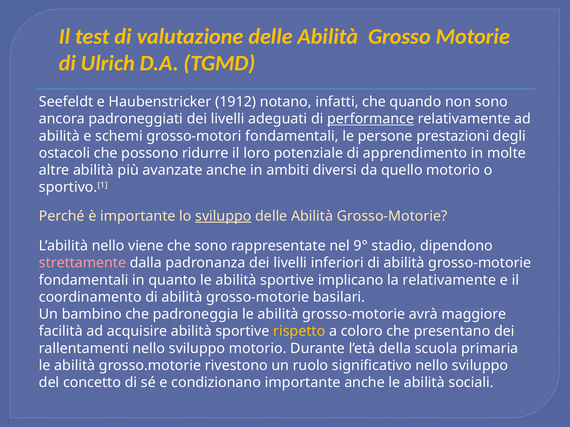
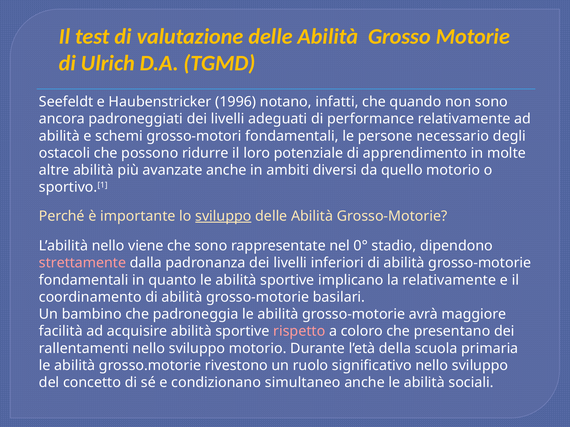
1912: 1912 -> 1996
performance underline: present -> none
prestazioni: prestazioni -> necessario
9°: 9° -> 0°
rispetto colour: yellow -> pink
condizionano importante: importante -> simultaneo
